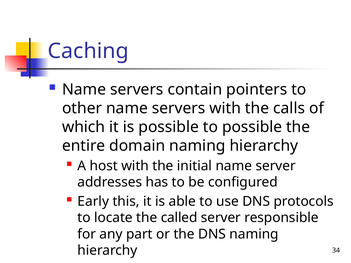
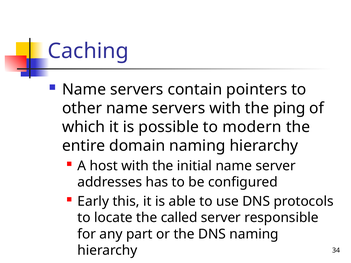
calls: calls -> ping
to possible: possible -> modern
